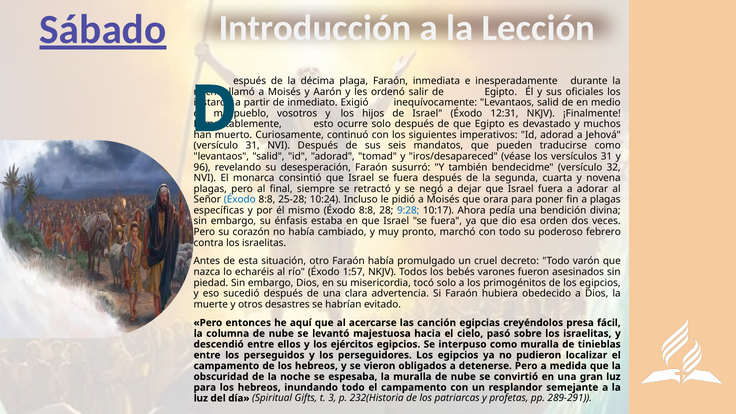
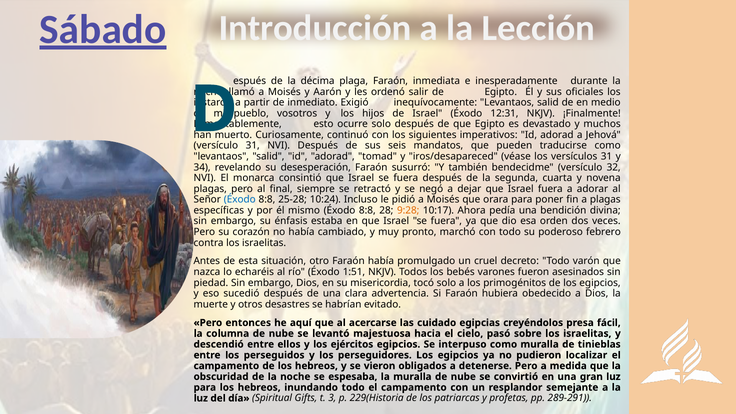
96: 96 -> 34
9:28 colour: blue -> orange
1:57: 1:57 -> 1:51
canción: canción -> cuidado
232(Historia: 232(Historia -> 229(Historia
